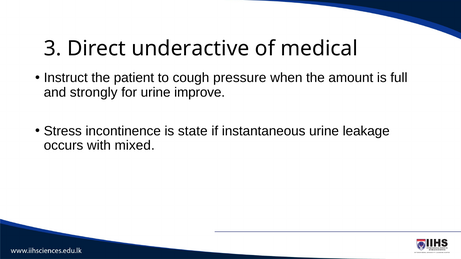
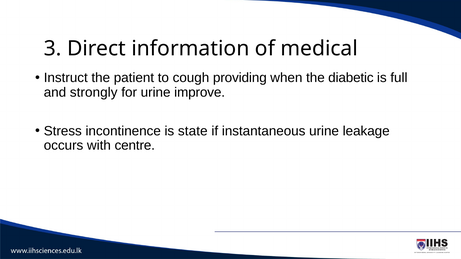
underactive: underactive -> information
pressure: pressure -> providing
amount: amount -> diabetic
mixed: mixed -> centre
